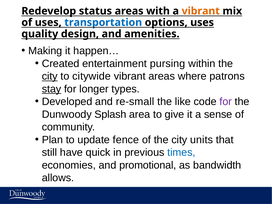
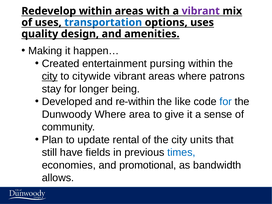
Redevelop status: status -> within
vibrant at (201, 11) colour: orange -> purple
stay underline: present -> none
types: types -> being
re-small: re-small -> re-within
for at (226, 102) colour: purple -> blue
Dunwoody Splash: Splash -> Where
fence: fence -> rental
quick: quick -> fields
